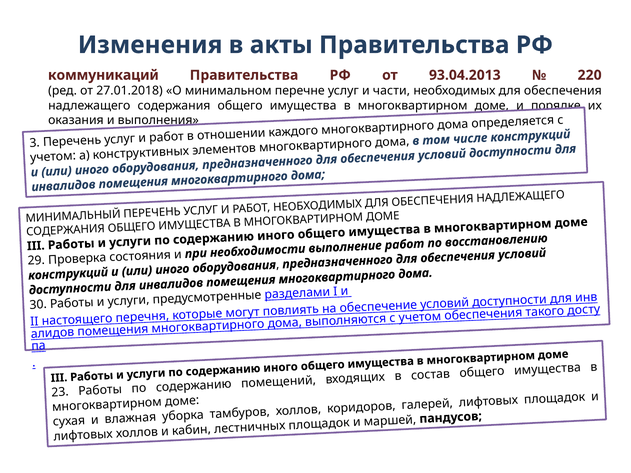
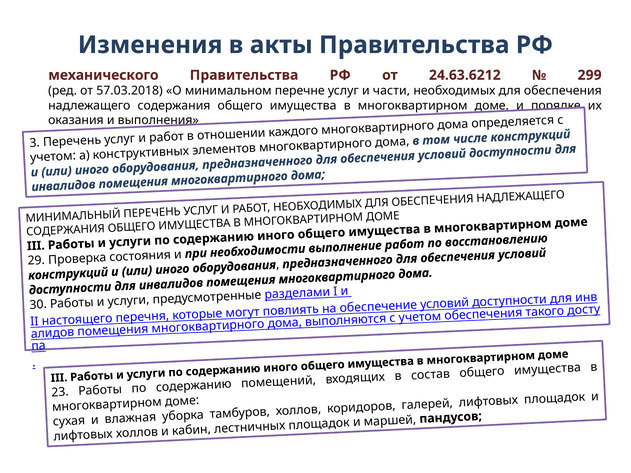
коммуникаций: коммуникаций -> механического
93.04.2013: 93.04.2013 -> 24.63.6212
220: 220 -> 299
27.01.2018: 27.01.2018 -> 57.03.2018
